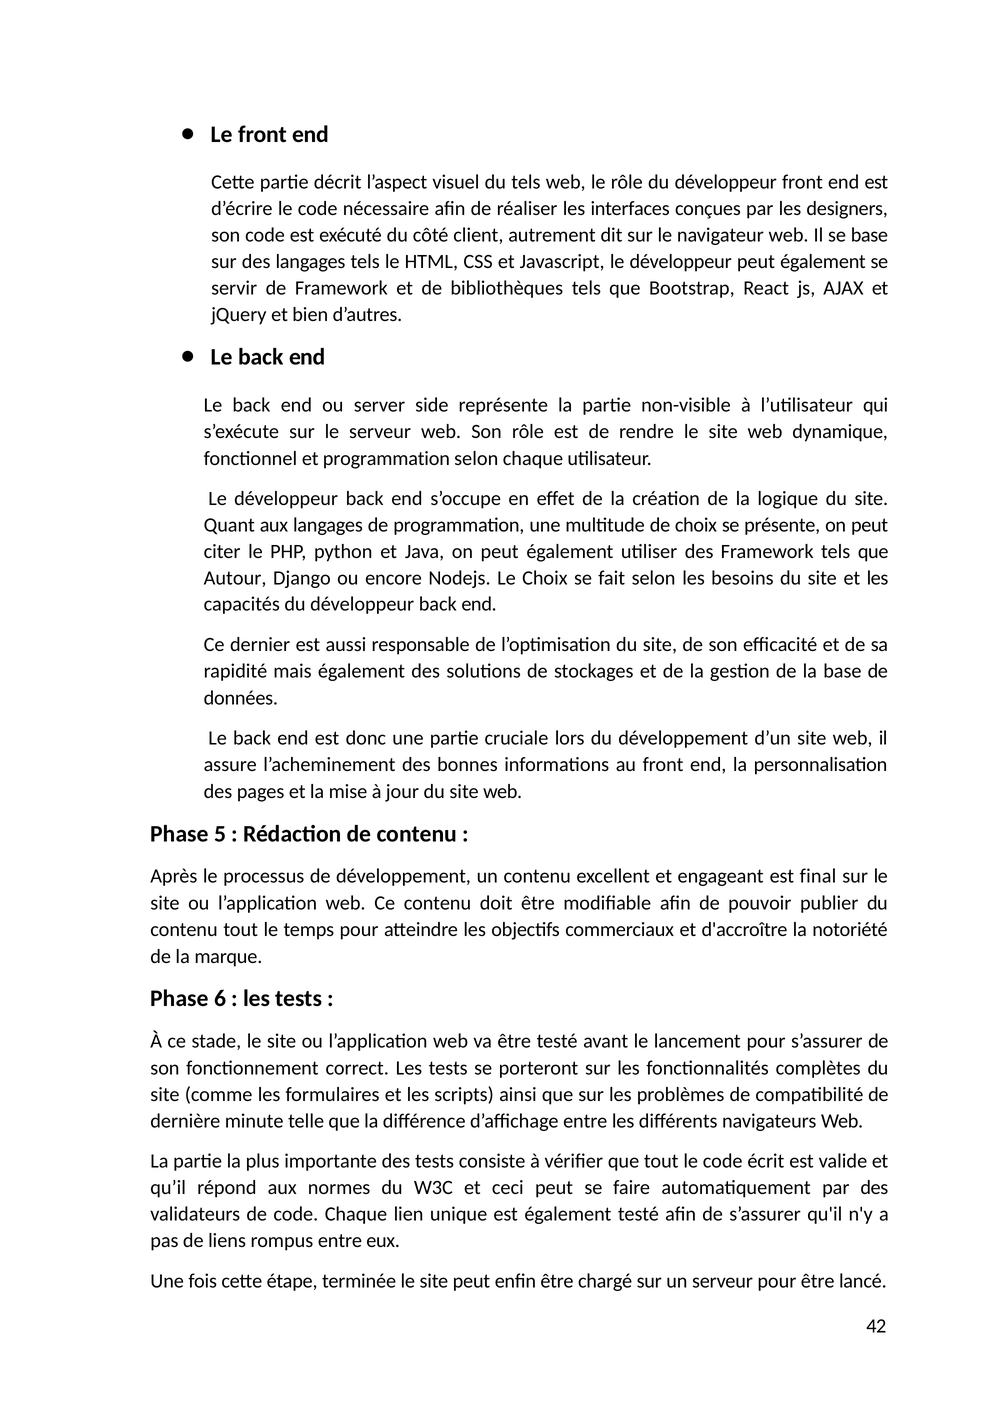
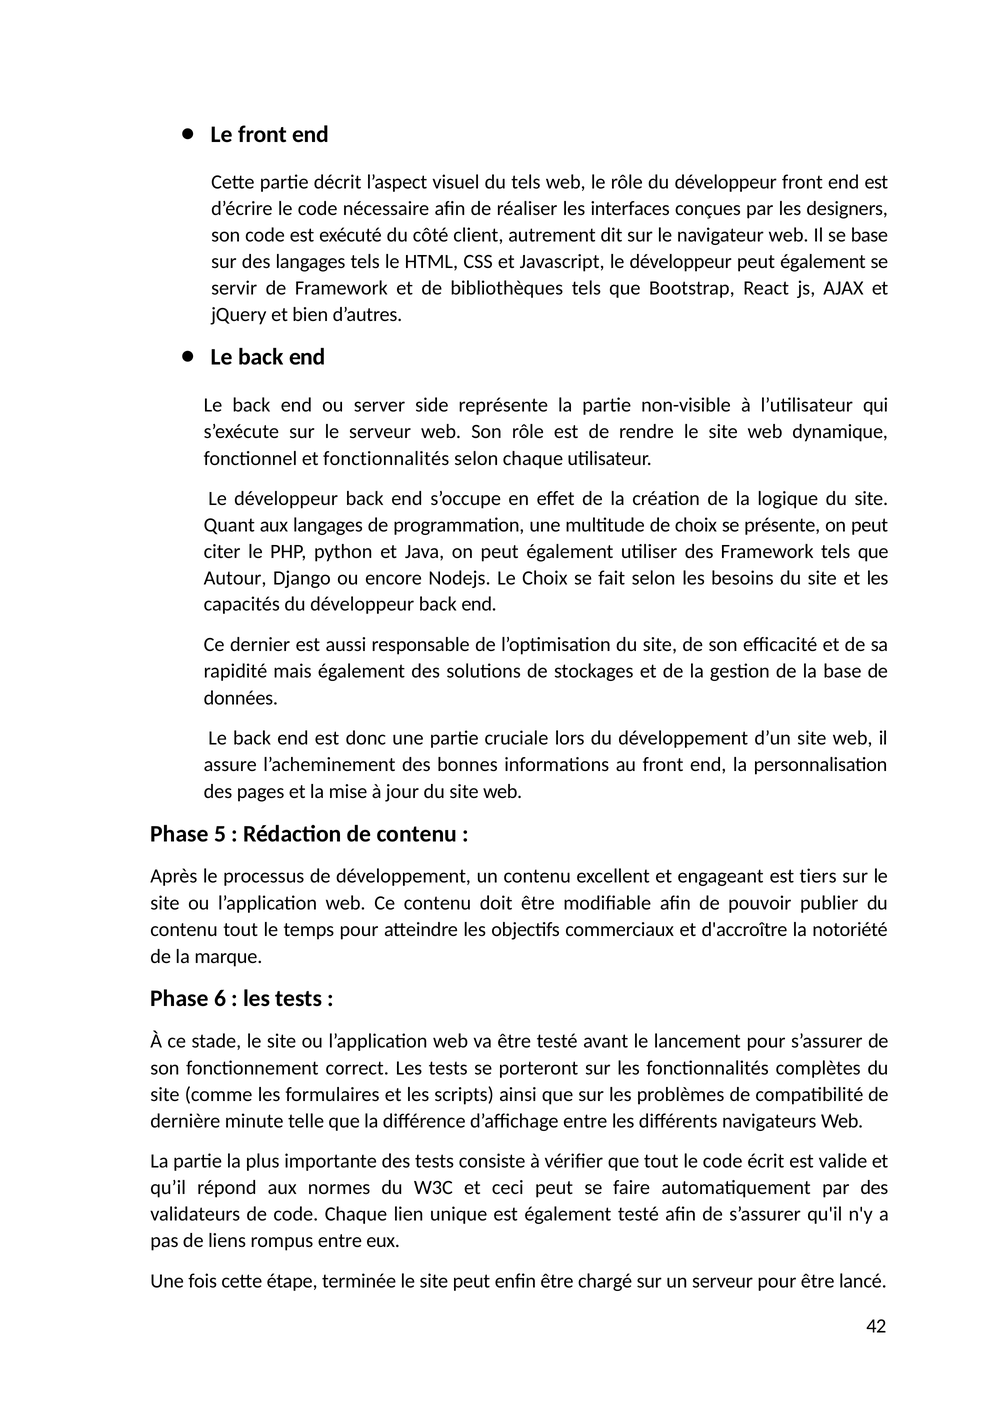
et programmation: programmation -> fonctionnalités
final: final -> tiers
